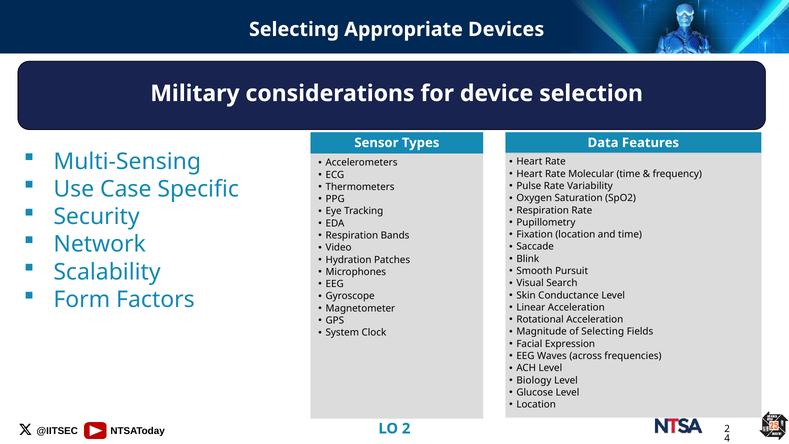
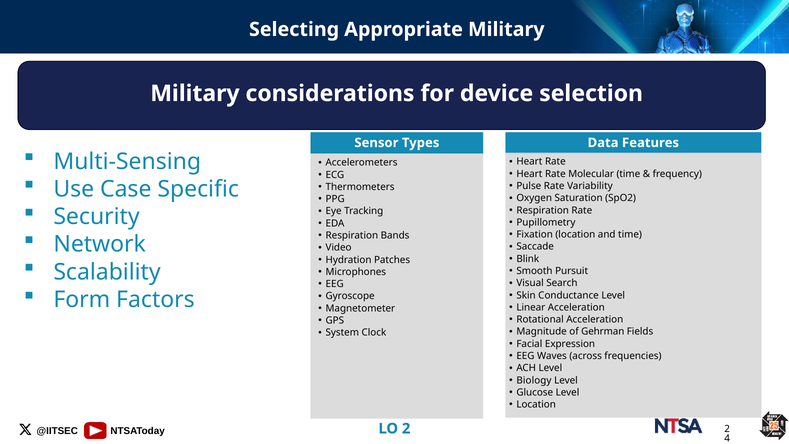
Appropriate Devices: Devices -> Military
of Selecting: Selecting -> Gehrman
